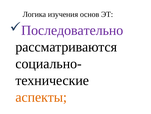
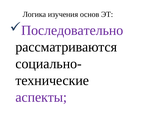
аспекты colour: orange -> purple
